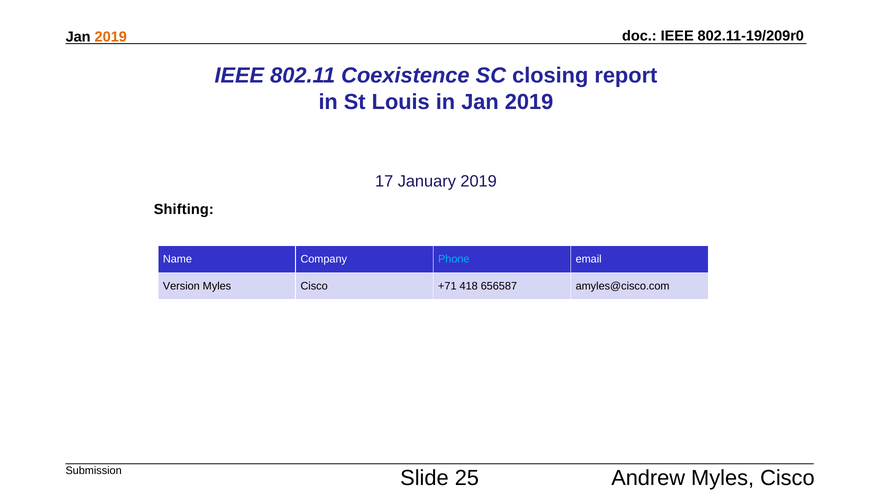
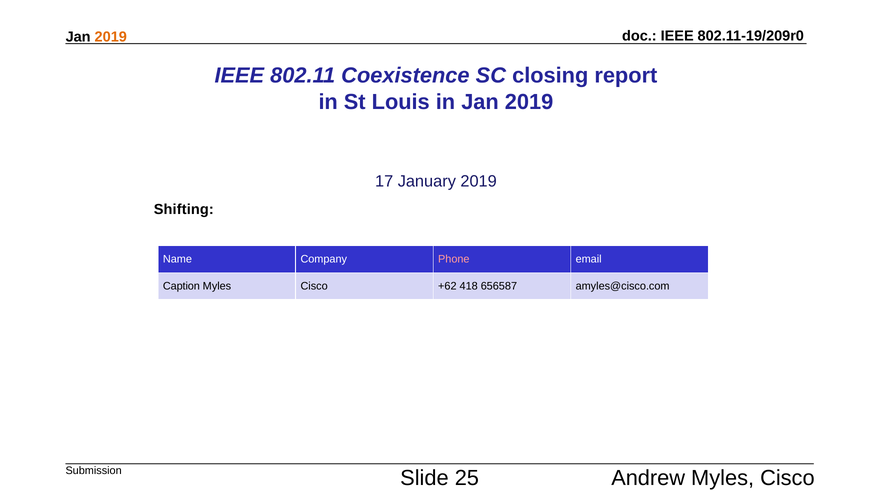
Phone colour: light blue -> pink
Version: Version -> Caption
+71: +71 -> +62
